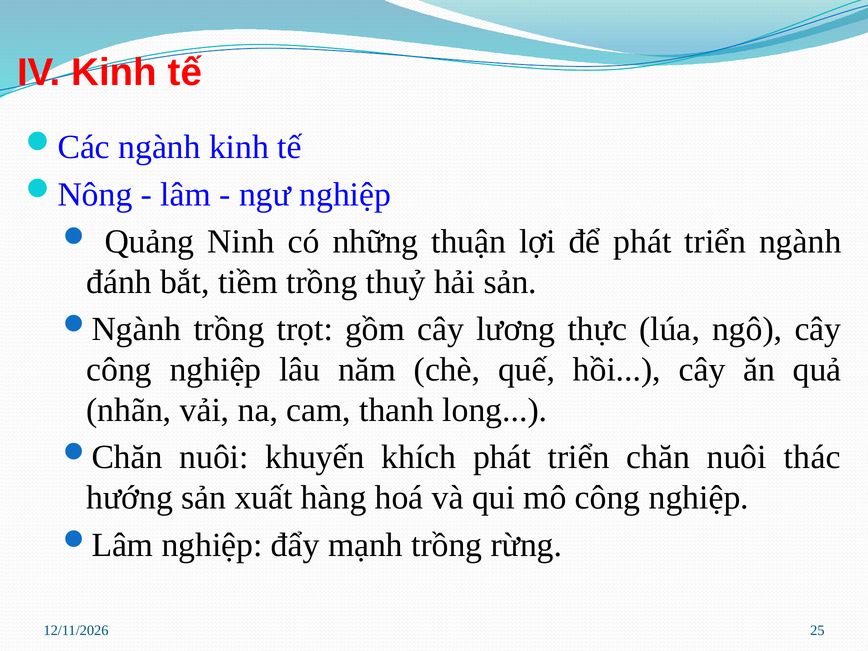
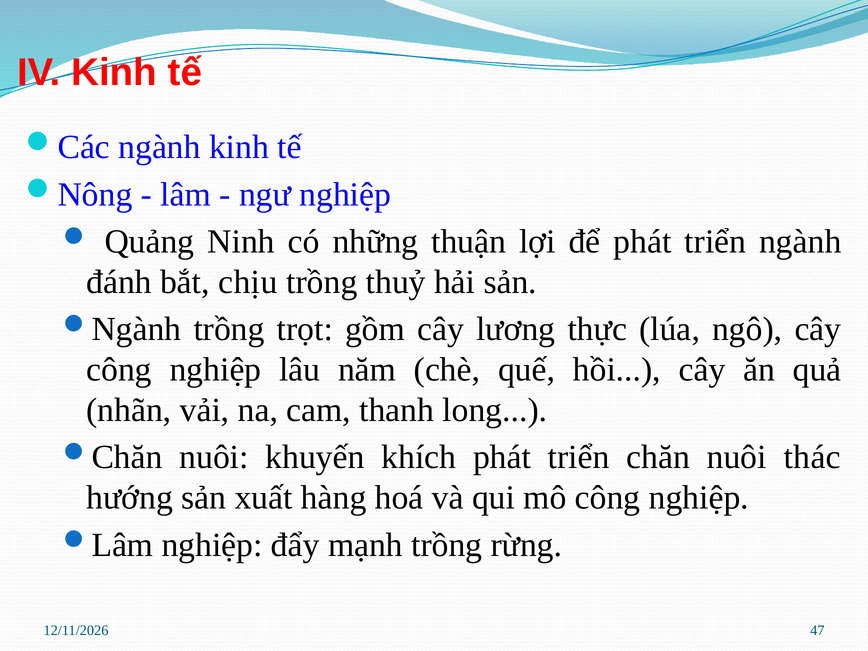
tiềm: tiềm -> chịu
25: 25 -> 47
